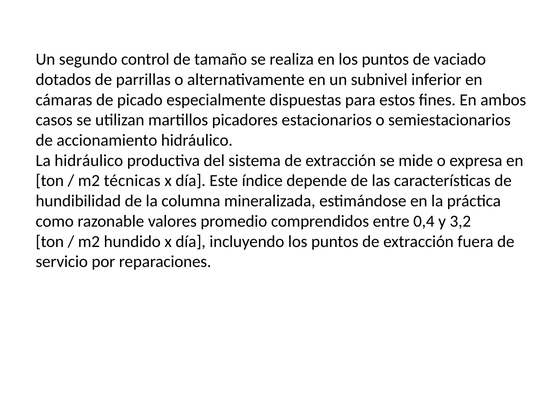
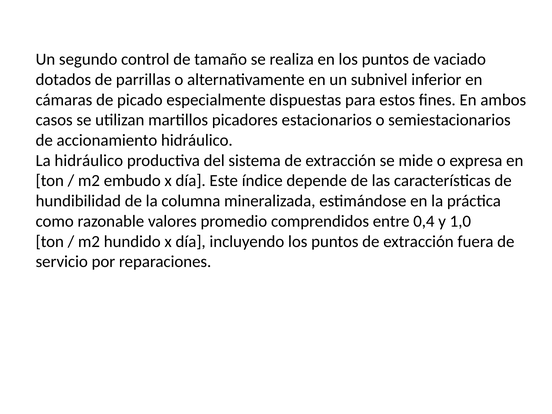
técnicas: técnicas -> embudo
3,2: 3,2 -> 1,0
